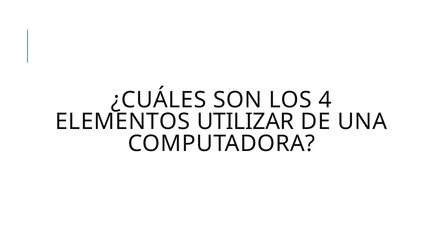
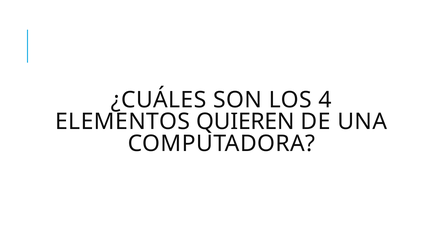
UTILIZAR: UTILIZAR -> QUIEREN
